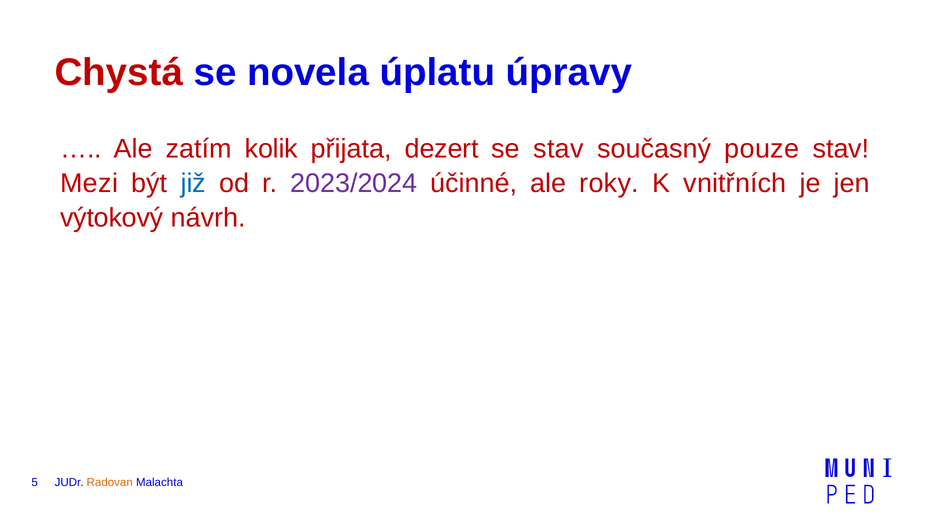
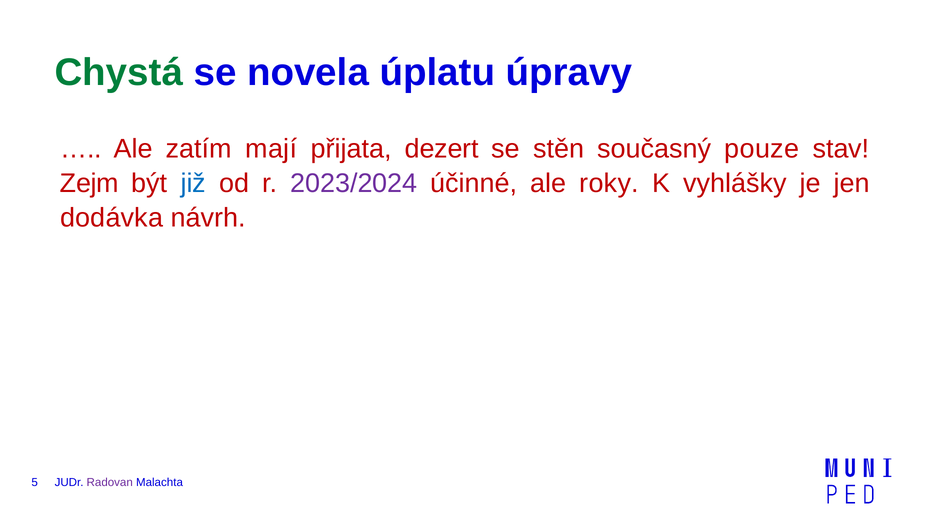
Chystá colour: red -> green
kolik: kolik -> mají
se stav: stav -> stěn
Mezi: Mezi -> Zejm
vnitřních: vnitřních -> vyhlášky
výtokový: výtokový -> dodávka
Radovan colour: orange -> purple
